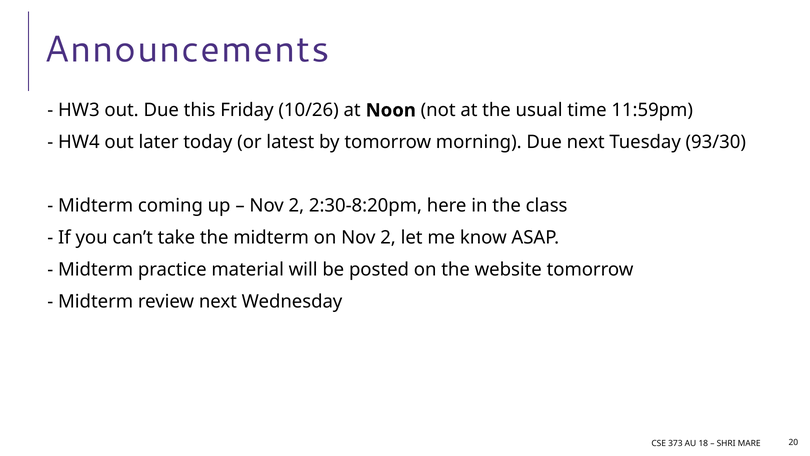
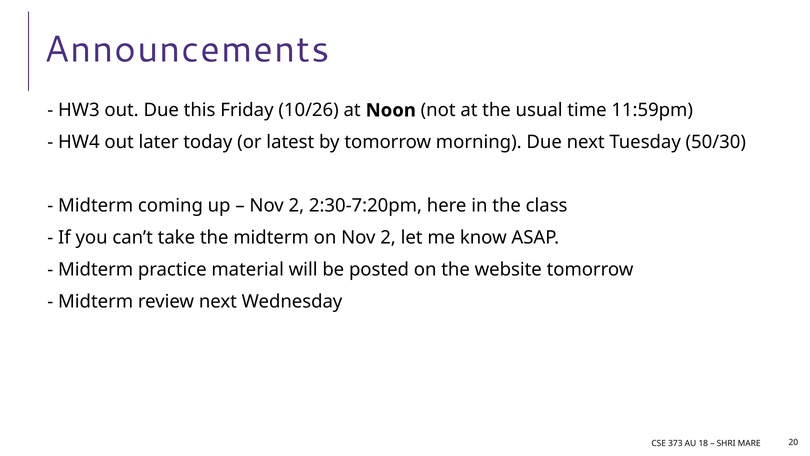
93/30: 93/30 -> 50/30
2:30-8:20pm: 2:30-8:20pm -> 2:30-7:20pm
